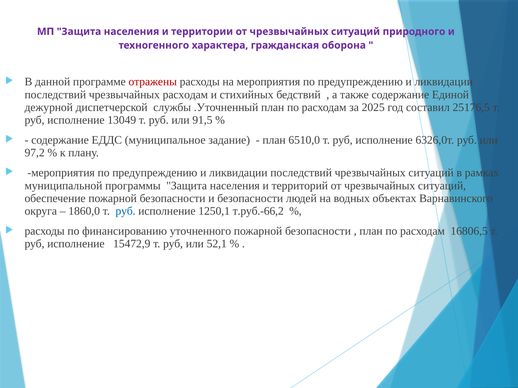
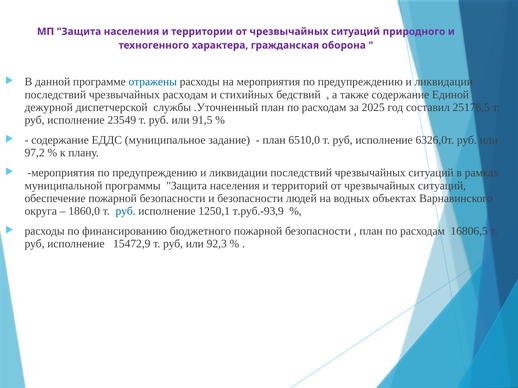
отражены colour: red -> blue
13049: 13049 -> 23549
т.руб.-66,2: т.руб.-66,2 -> т.руб.-93,9
уточненного: уточненного -> бюджетного
52,1: 52,1 -> 92,3
